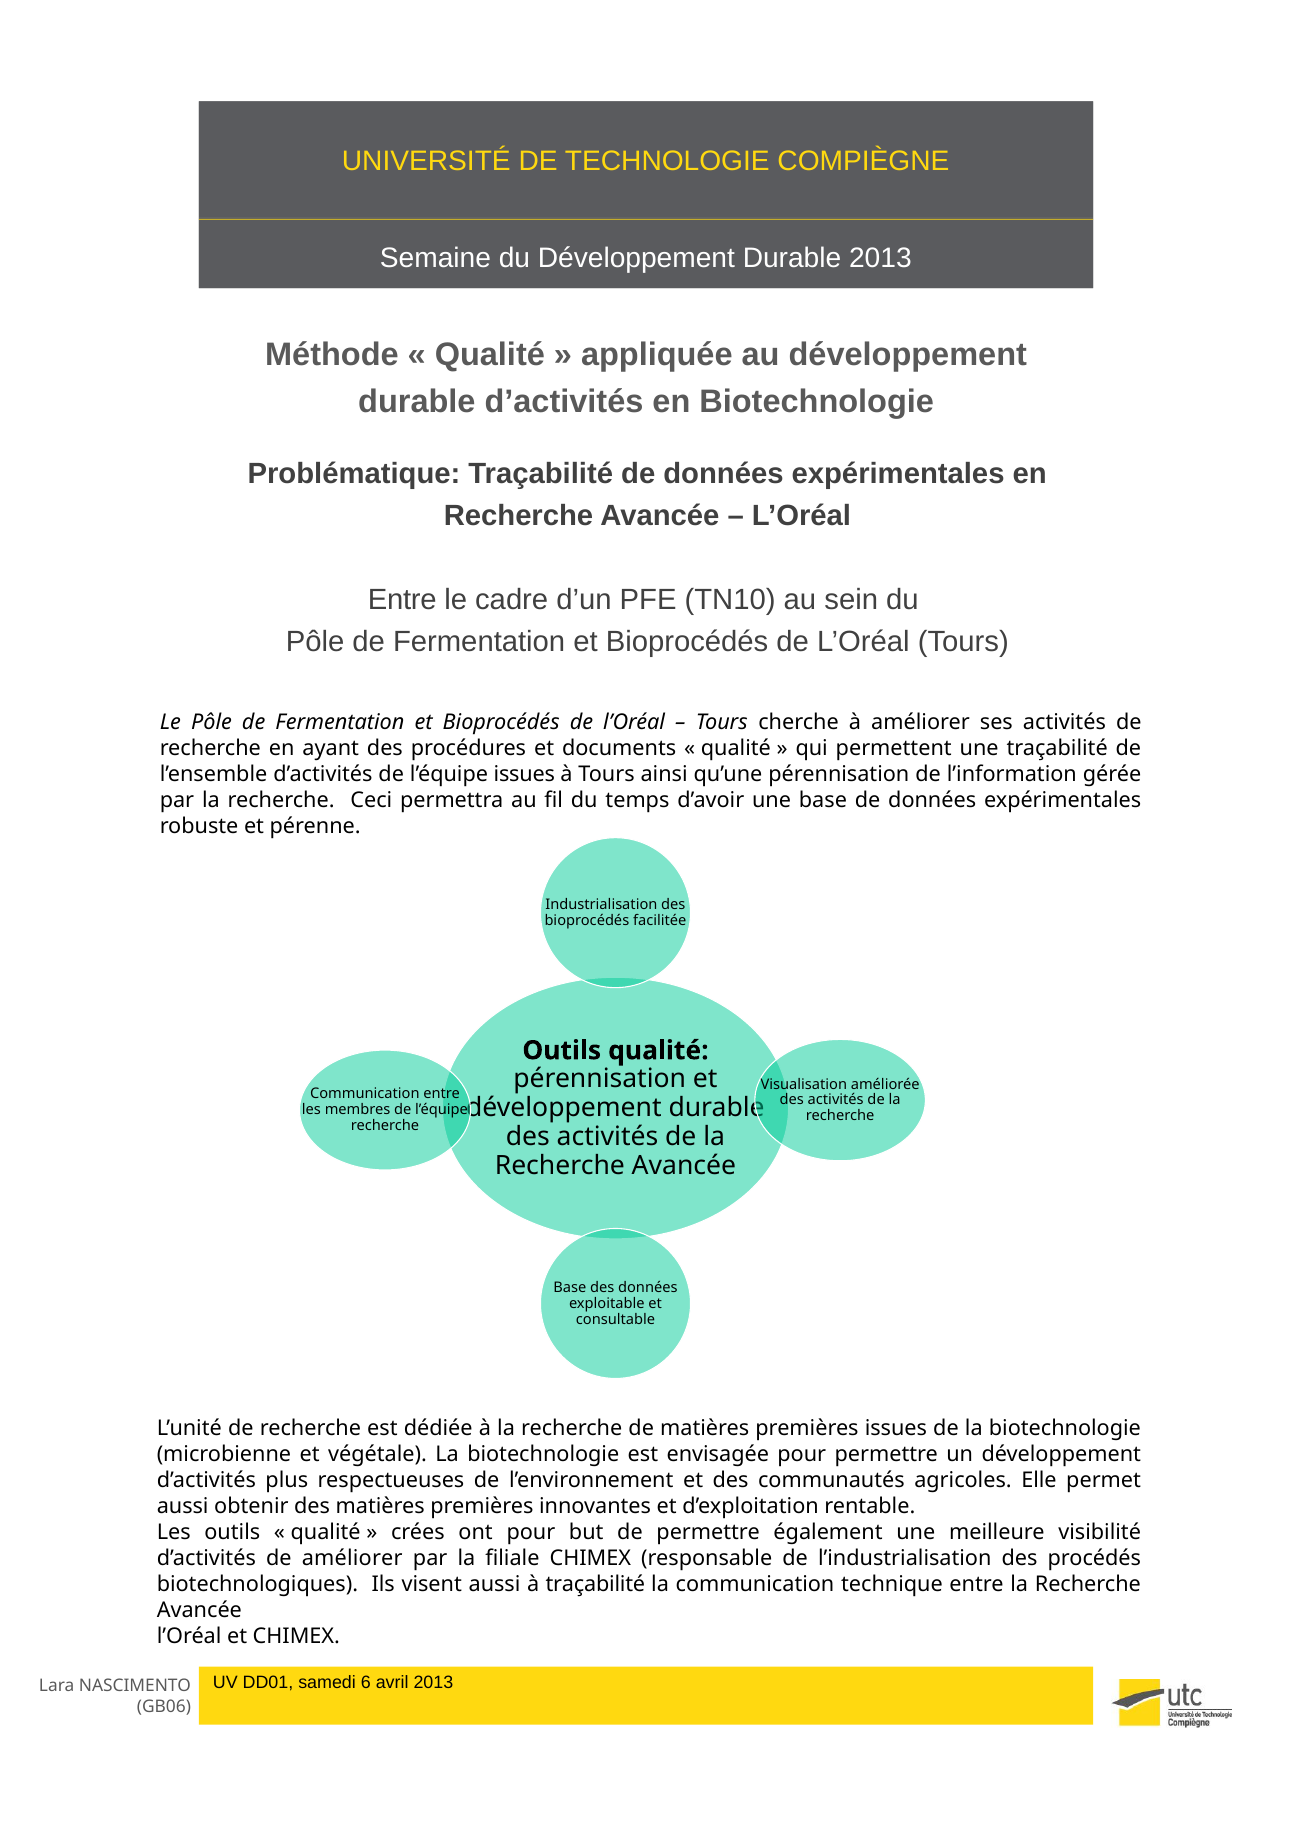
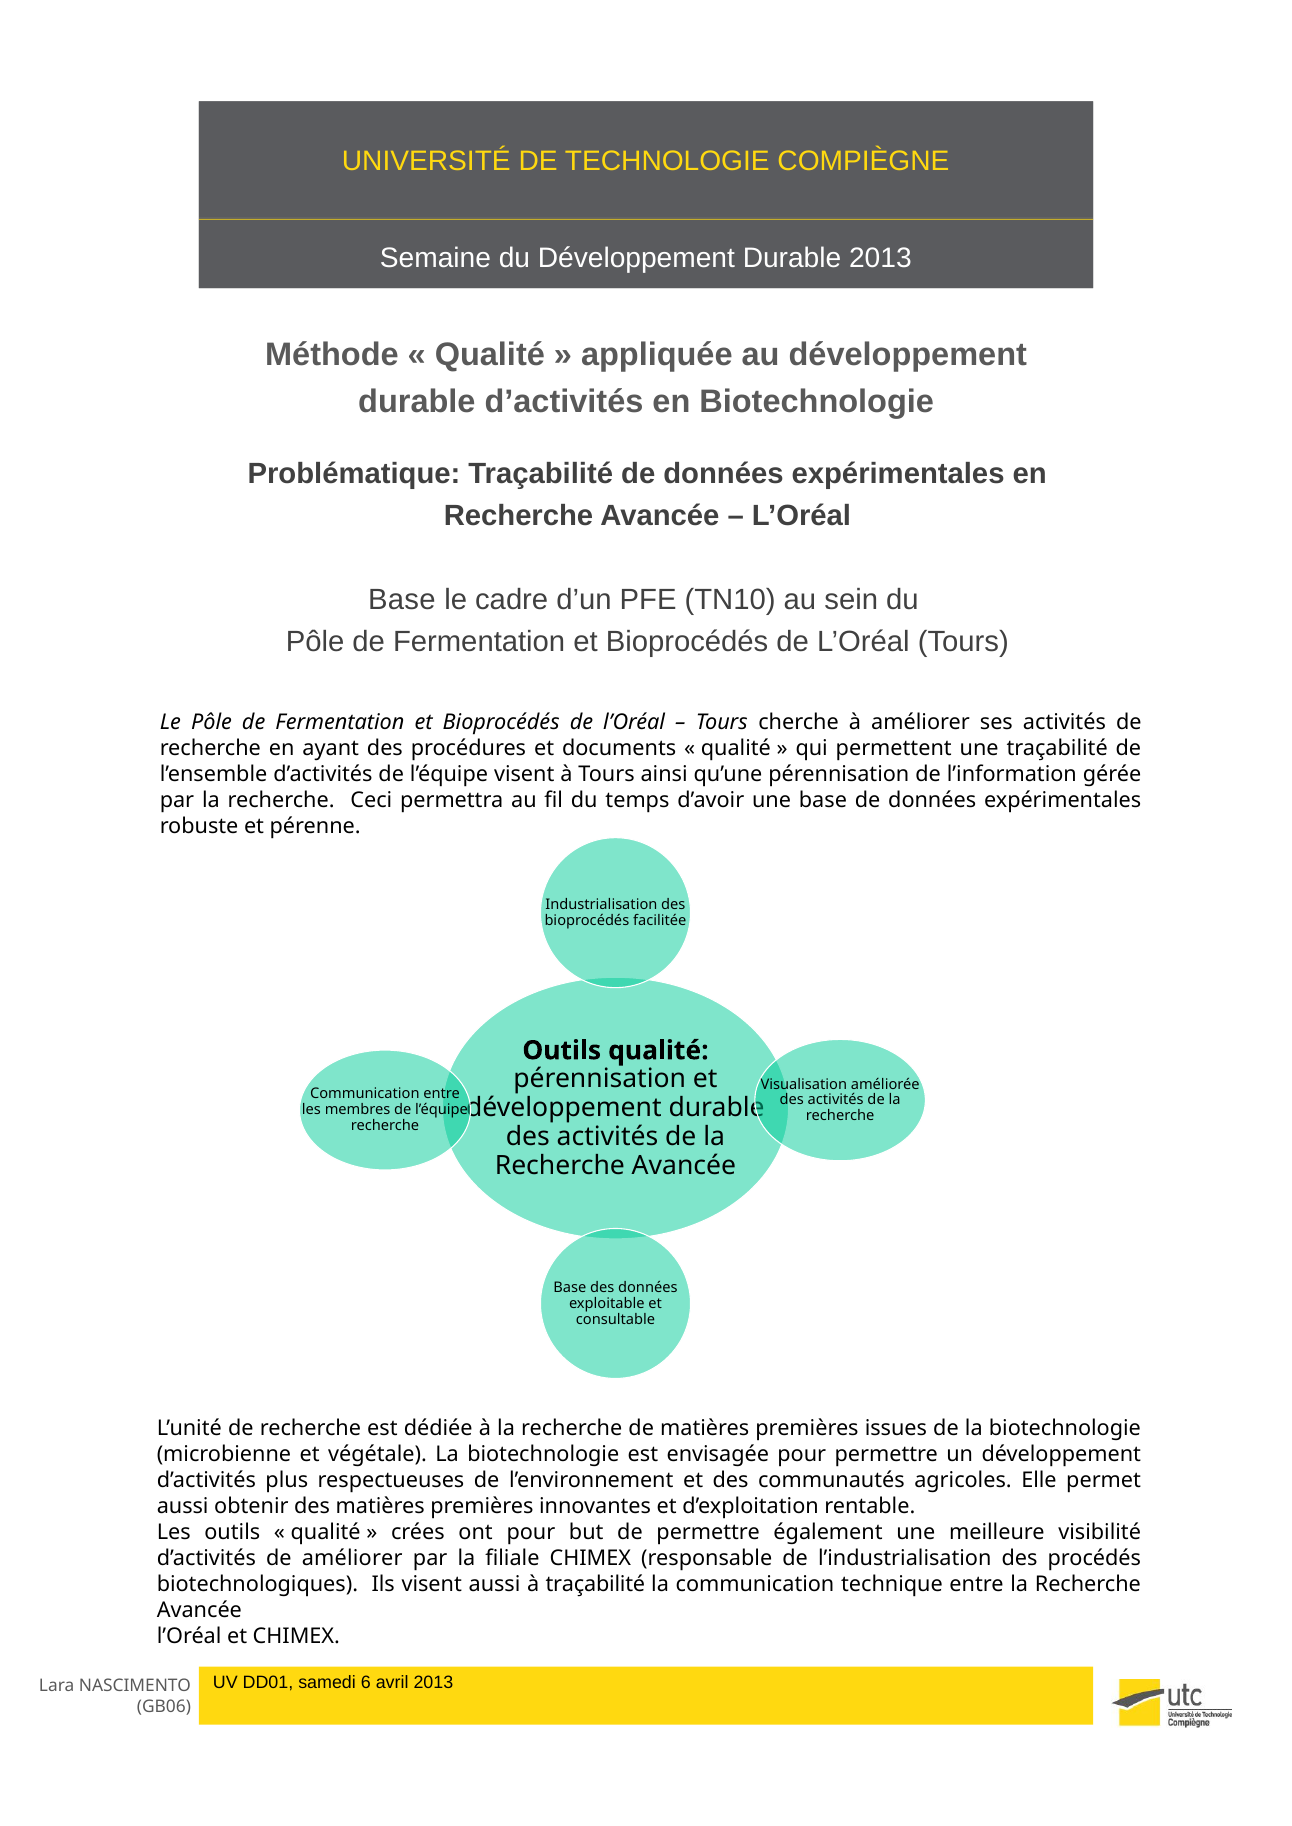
Entre at (402, 600): Entre -> Base
l’équipe issues: issues -> visent
